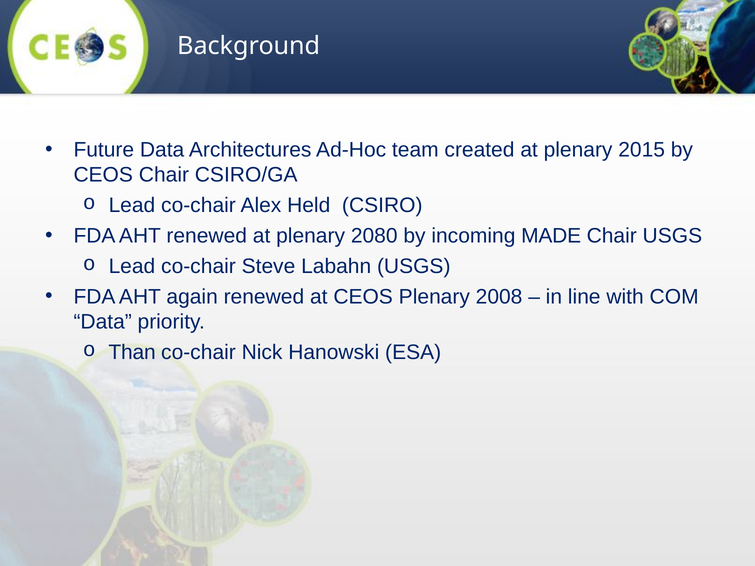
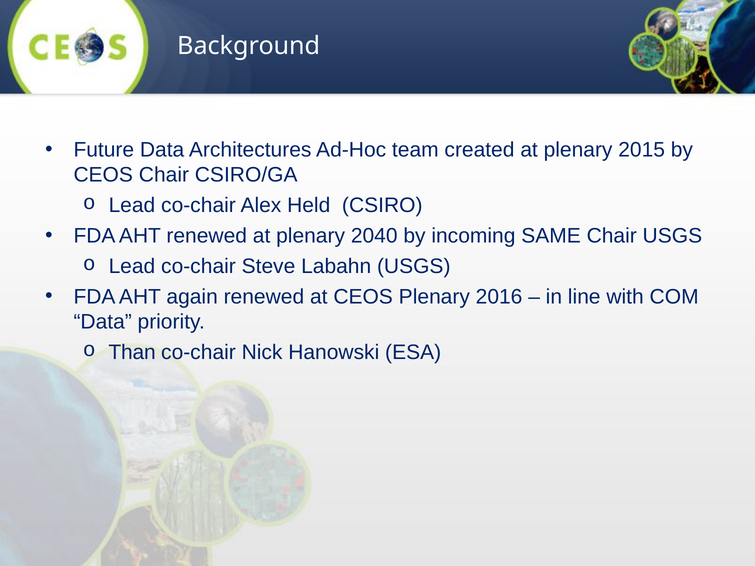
2080: 2080 -> 2040
MADE: MADE -> SAME
2008: 2008 -> 2016
